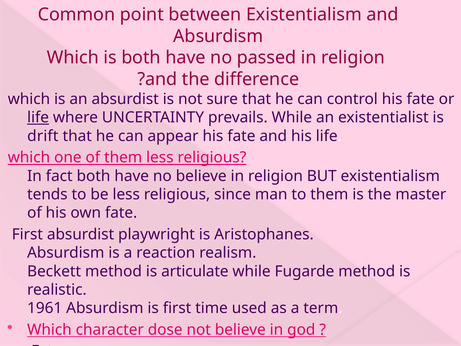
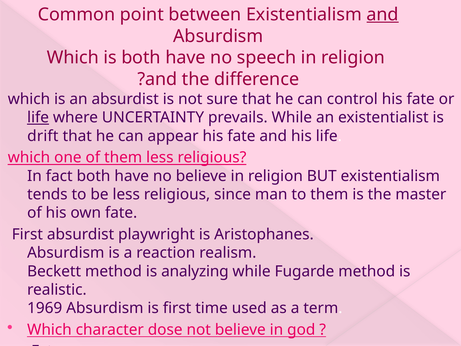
and at (383, 15) underline: none -> present
passed: passed -> speech
articulate: articulate -> analyzing
1961: 1961 -> 1969
